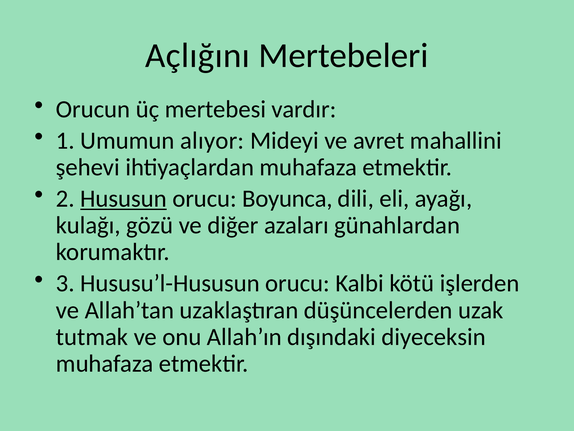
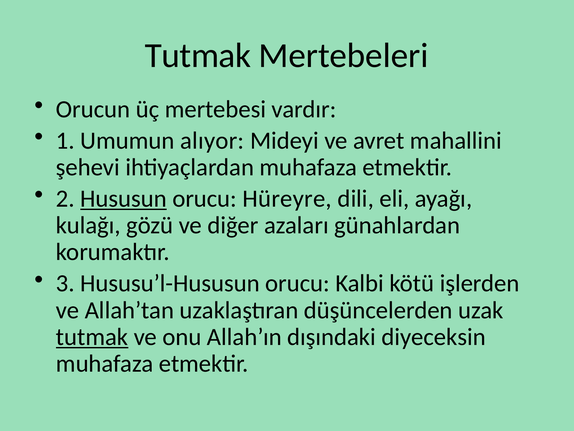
Açlığını at (198, 56): Açlığını -> Tutmak
Boyunca: Boyunca -> Hüreyre
tutmak at (92, 337) underline: none -> present
